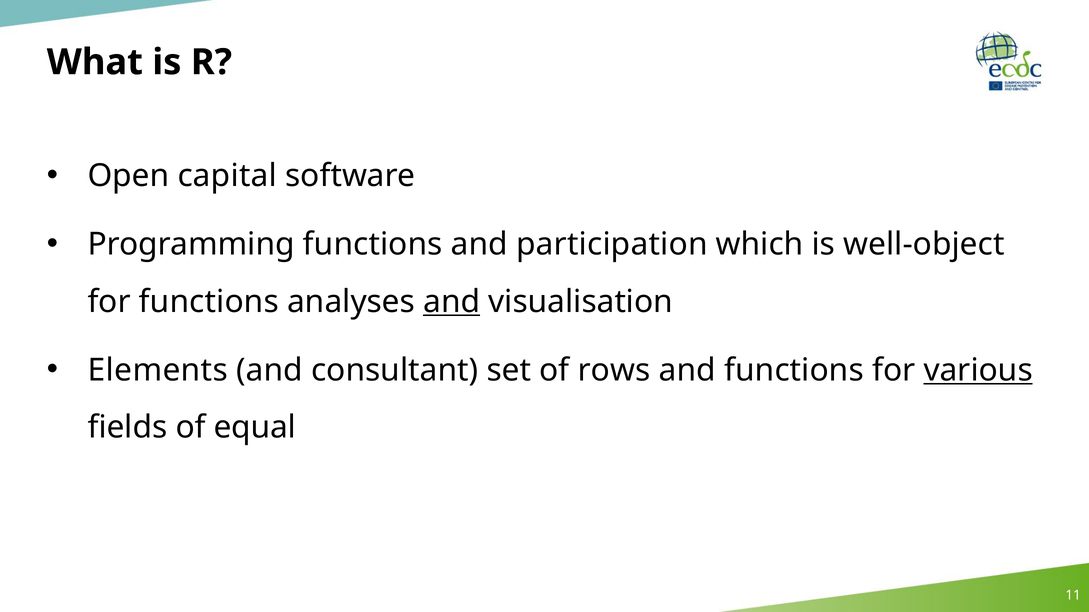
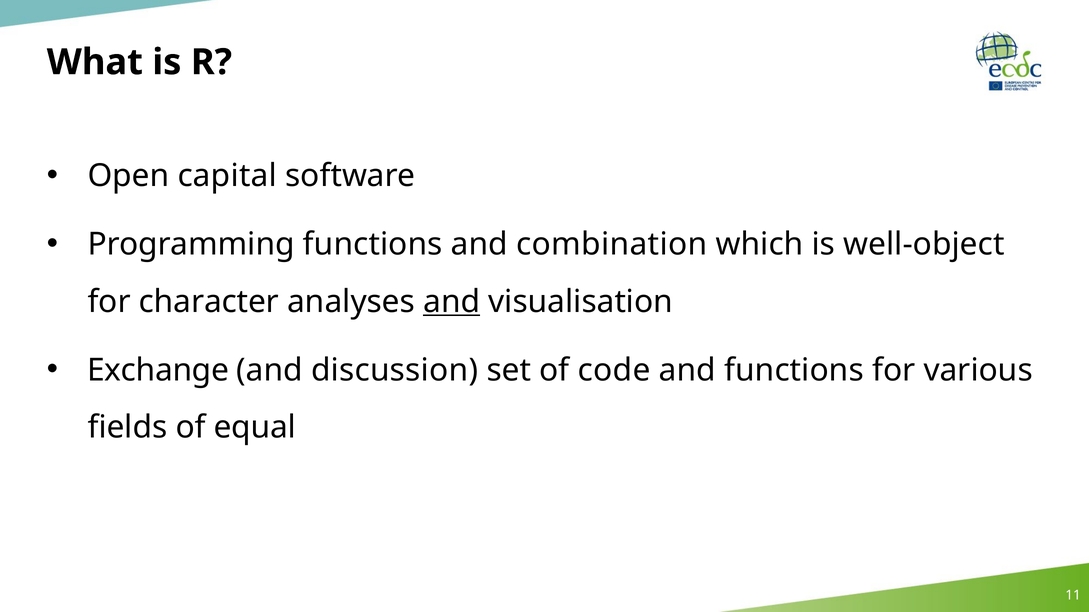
participation: participation -> combination
for functions: functions -> character
Elements: Elements -> Exchange
consultant: consultant -> discussion
rows: rows -> code
various underline: present -> none
